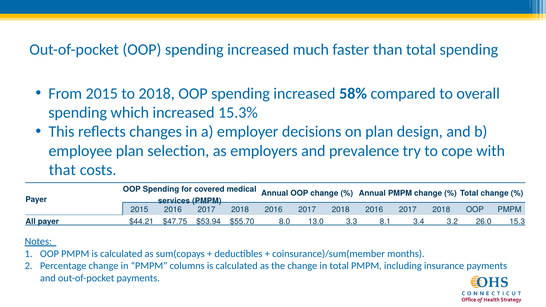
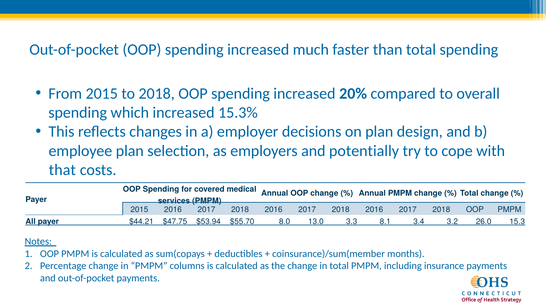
58%: 58% -> 20%
prevalence: prevalence -> potentially
